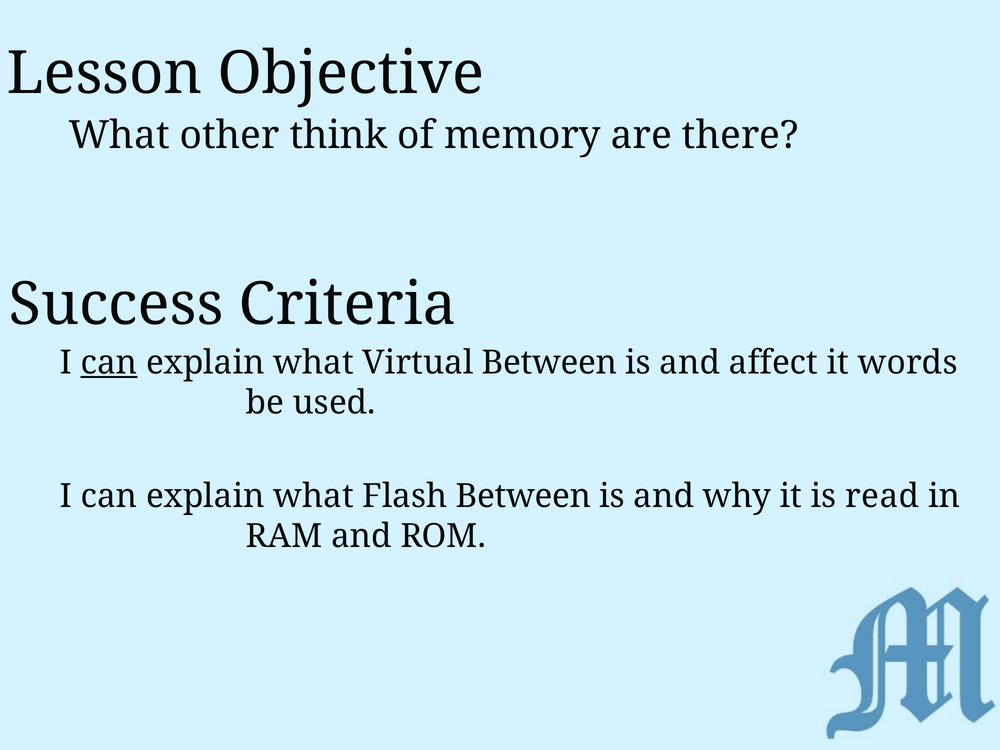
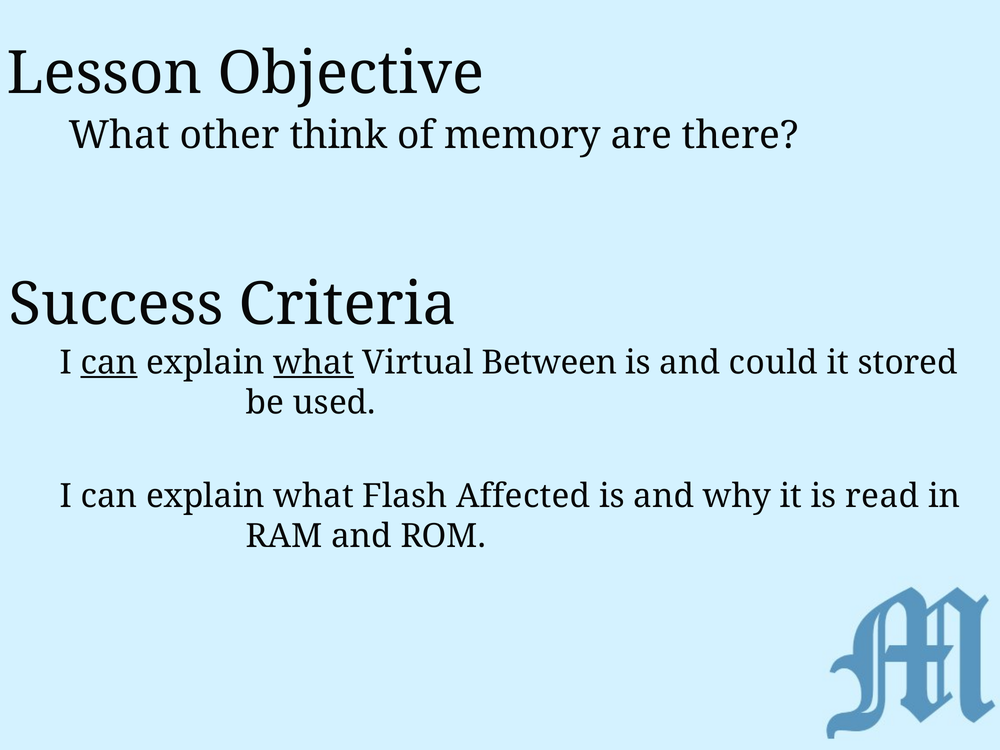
what at (314, 363) underline: none -> present
affect: affect -> could
words: words -> stored
Flash Between: Between -> Affected
